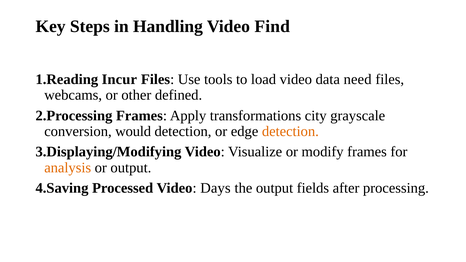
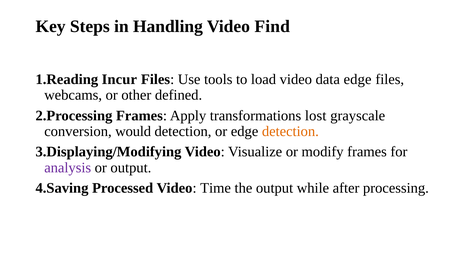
data need: need -> edge
city: city -> lost
analysis colour: orange -> purple
Days: Days -> Time
fields: fields -> while
